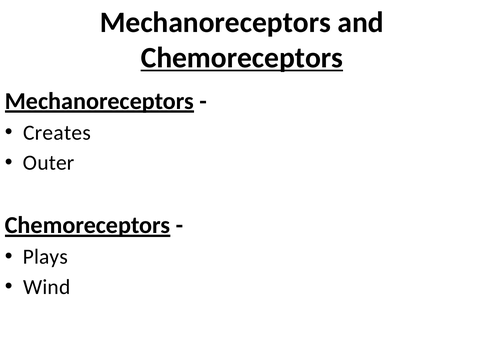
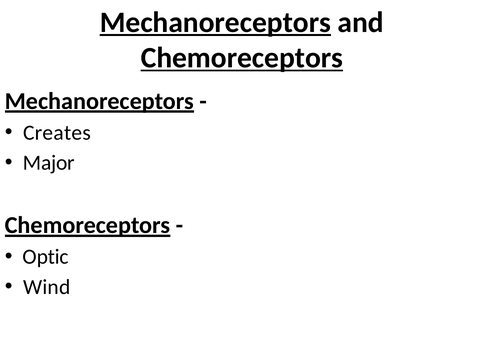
Mechanoreceptors at (215, 22) underline: none -> present
Outer: Outer -> Major
Plays: Plays -> Optic
